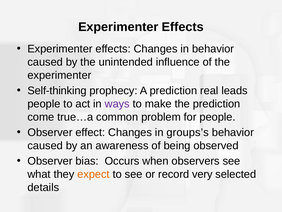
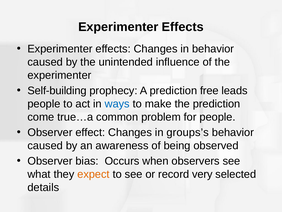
Self-thinking: Self-thinking -> Self-building
real: real -> free
ways colour: purple -> blue
